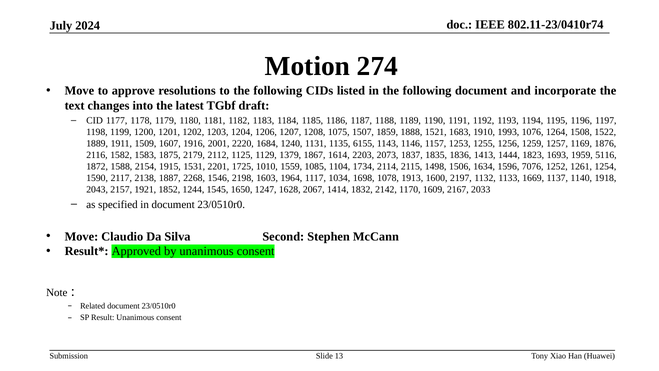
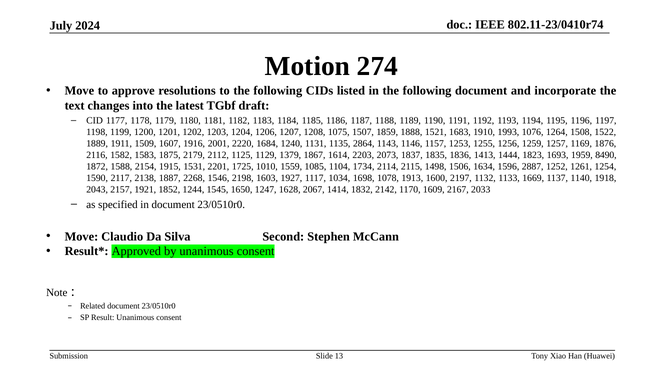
6155: 6155 -> 2864
5116: 5116 -> 8490
7076: 7076 -> 2887
1964: 1964 -> 1927
